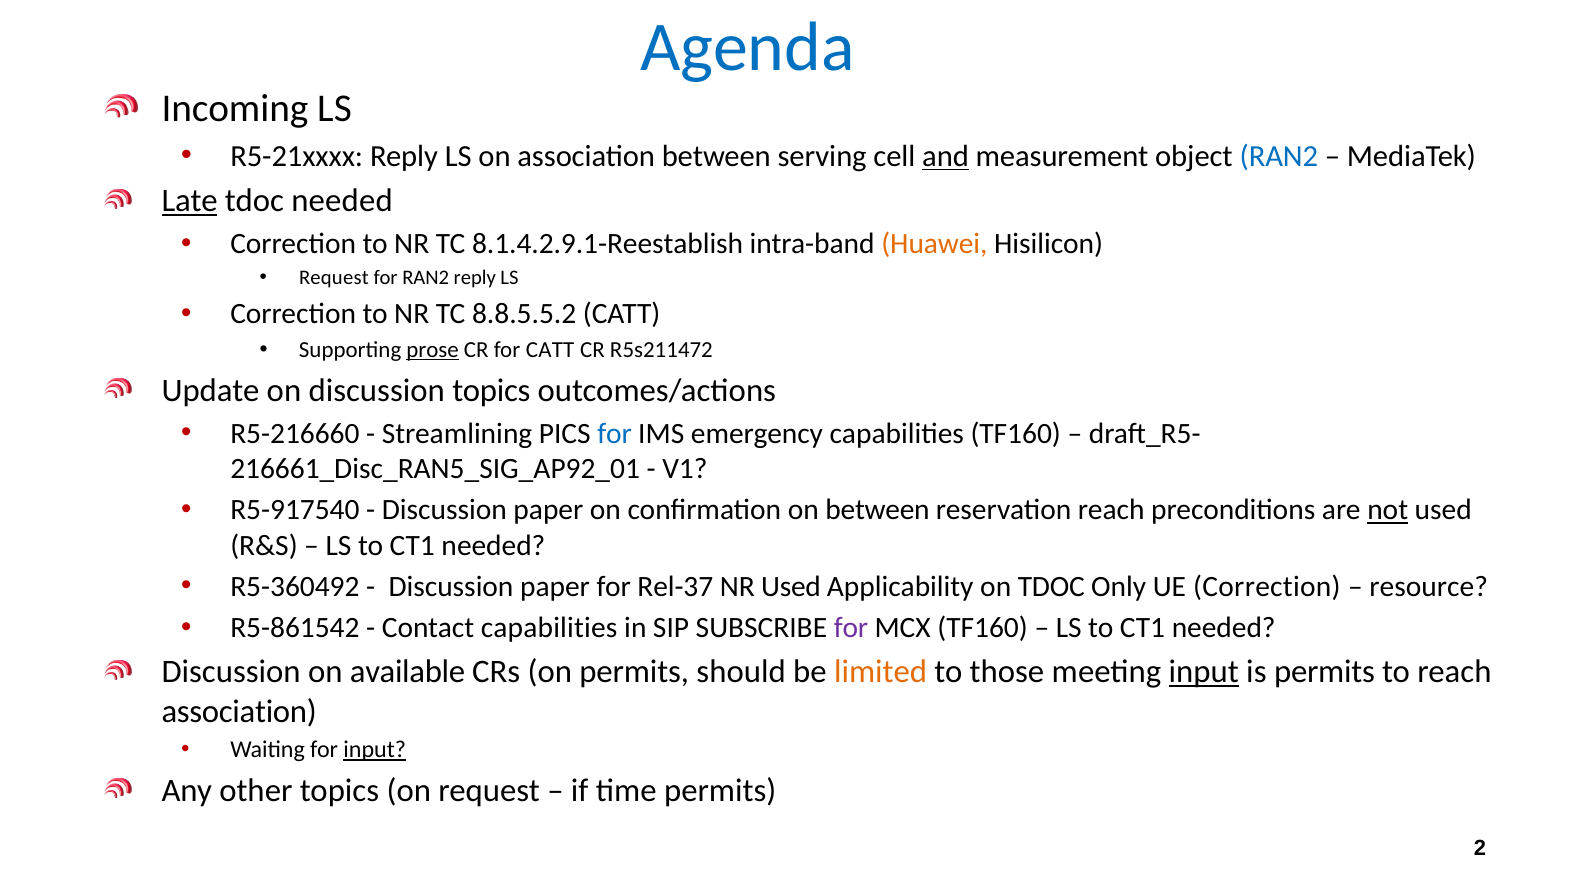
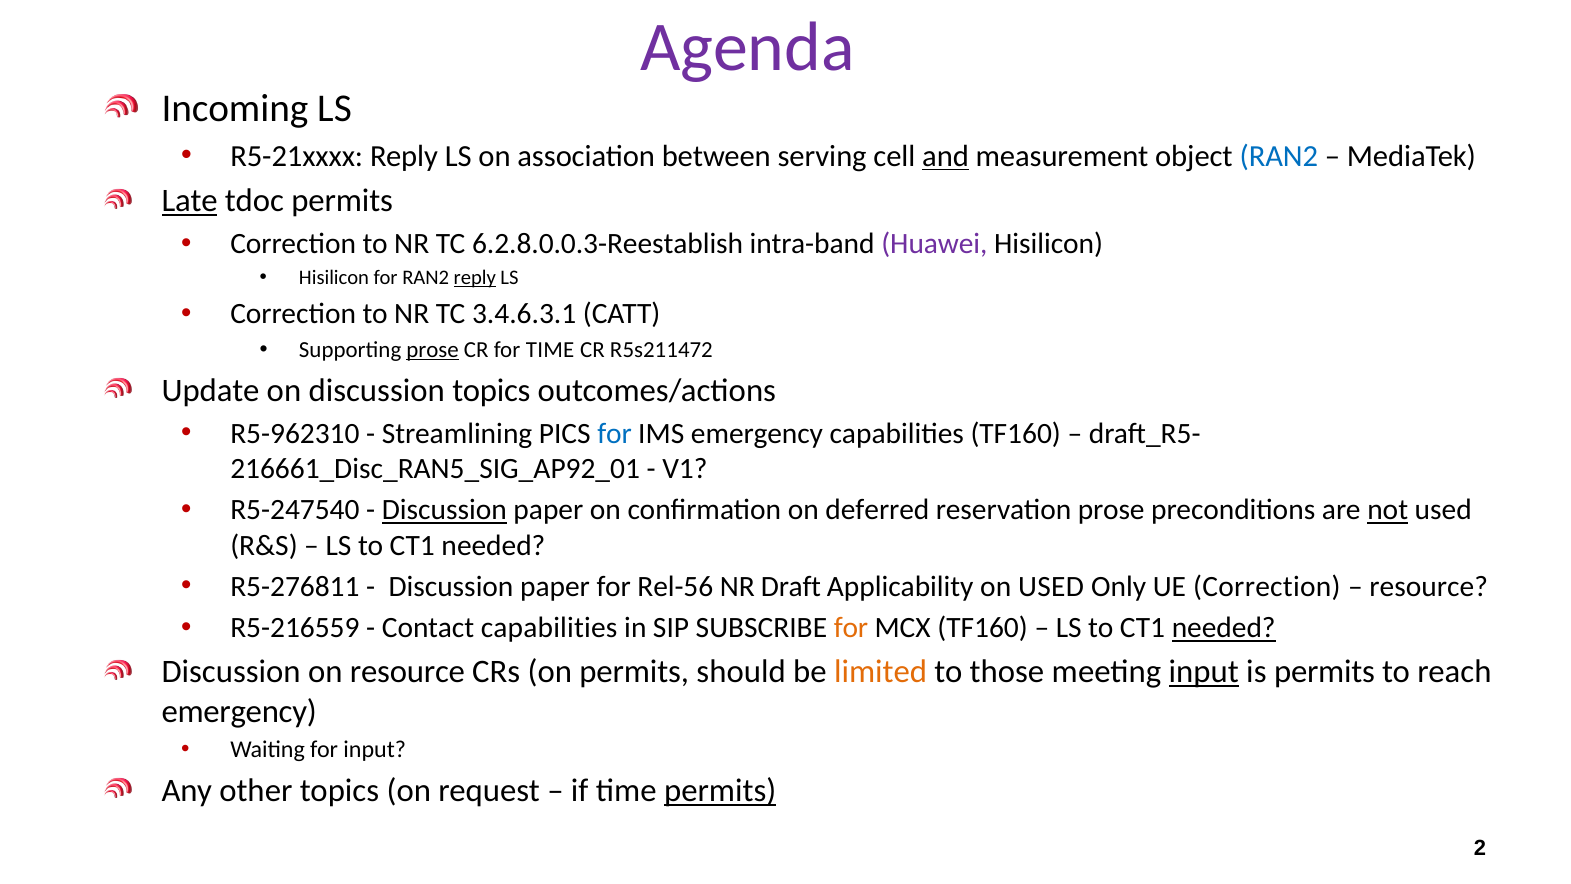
Agenda colour: blue -> purple
tdoc needed: needed -> permits
8.1.4.2.9.1-Reestablish: 8.1.4.2.9.1-Reestablish -> 6.2.8.0.0.3-Reestablish
Huawei colour: orange -> purple
Request at (334, 278): Request -> Hisilicon
reply at (475, 278) underline: none -> present
8.8.5.5.2: 8.8.5.5.2 -> 3.4.6.3.1
for CATT: CATT -> TIME
R5-216660: R5-216660 -> R5-962310
R5-917540: R5-917540 -> R5-247540
Discussion at (444, 510) underline: none -> present
on between: between -> deferred
reservation reach: reach -> prose
R5-360492: R5-360492 -> R5-276811
Rel-37: Rel-37 -> Rel-56
NR Used: Used -> Draft
on TDOC: TDOC -> USED
R5-861542: R5-861542 -> R5-216559
for at (851, 628) colour: purple -> orange
needed at (1224, 628) underline: none -> present
on available: available -> resource
association at (239, 711): association -> emergency
input at (375, 749) underline: present -> none
permits at (720, 790) underline: none -> present
